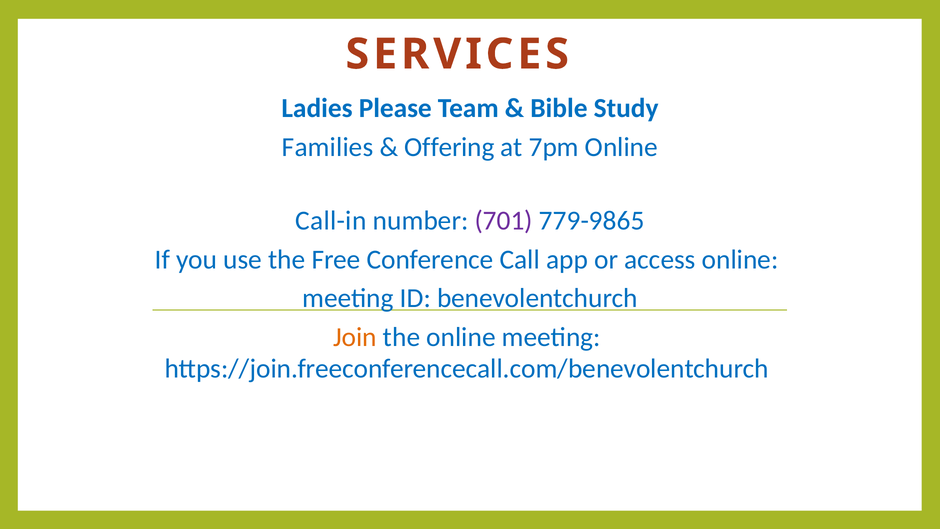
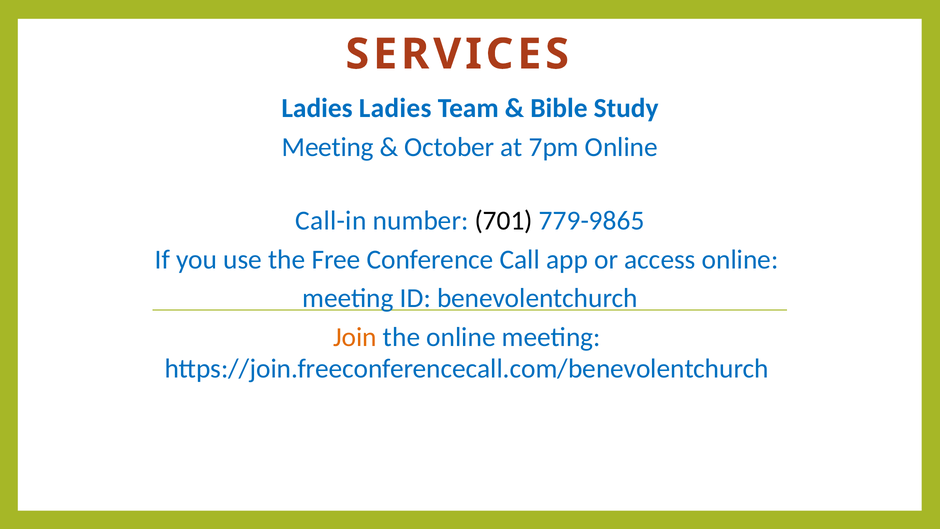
Ladies Please: Please -> Ladies
Families at (328, 147): Families -> Meeting
Offering: Offering -> October
701 colour: purple -> black
